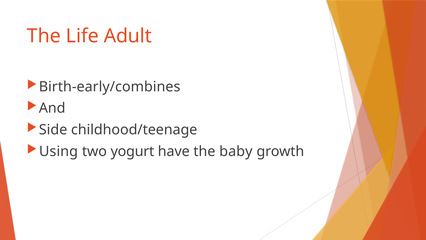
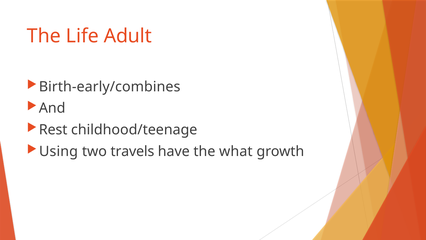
Side: Side -> Rest
yogurt: yogurt -> travels
baby: baby -> what
